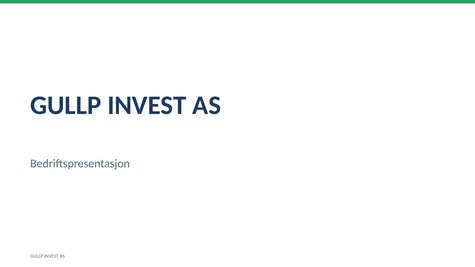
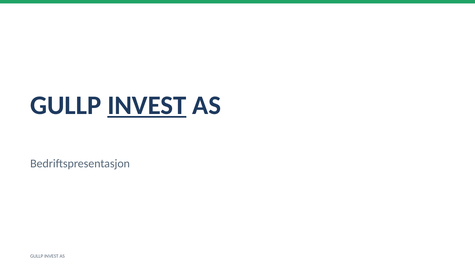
INVEST at (147, 105) underline: none -> present
